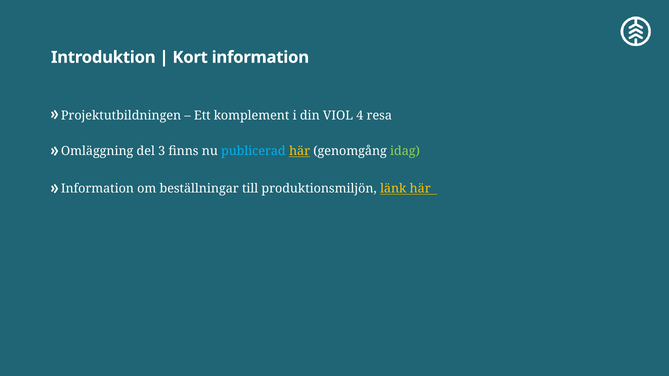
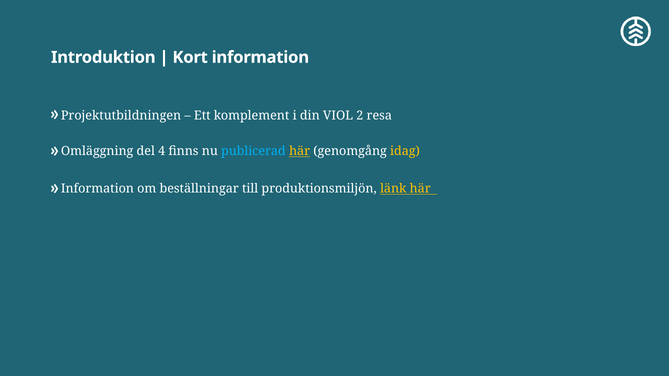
4: 4 -> 2
3: 3 -> 4
idag colour: light green -> yellow
